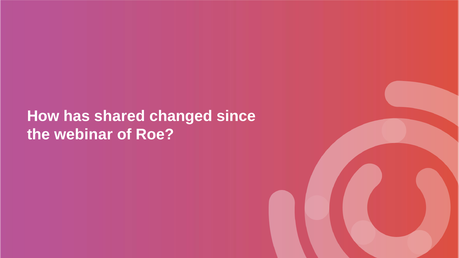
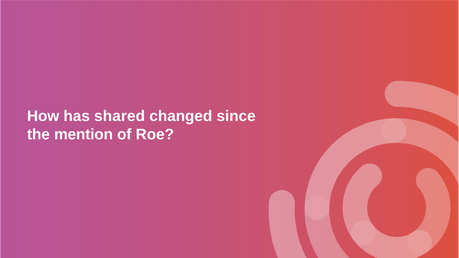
webinar: webinar -> mention
